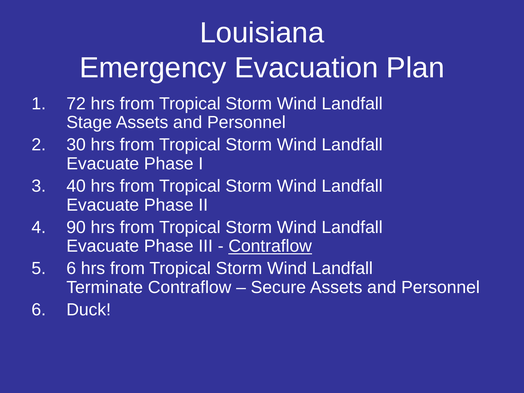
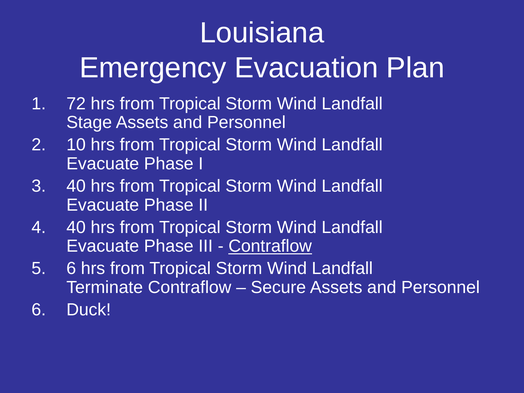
30: 30 -> 10
90 at (76, 227): 90 -> 40
